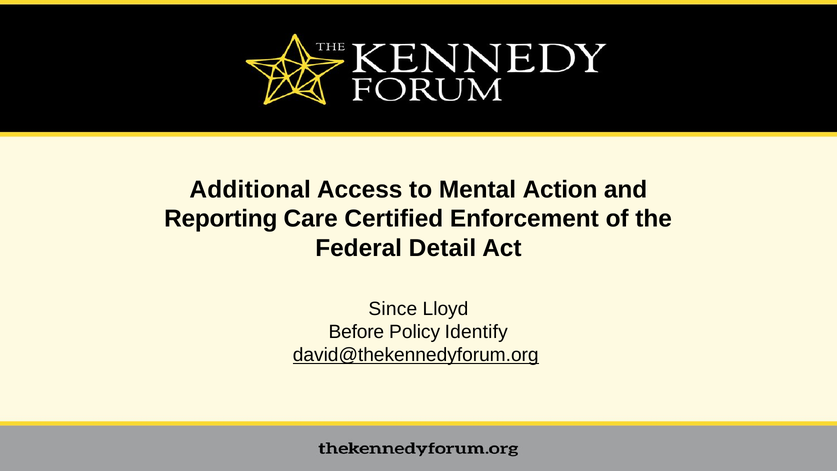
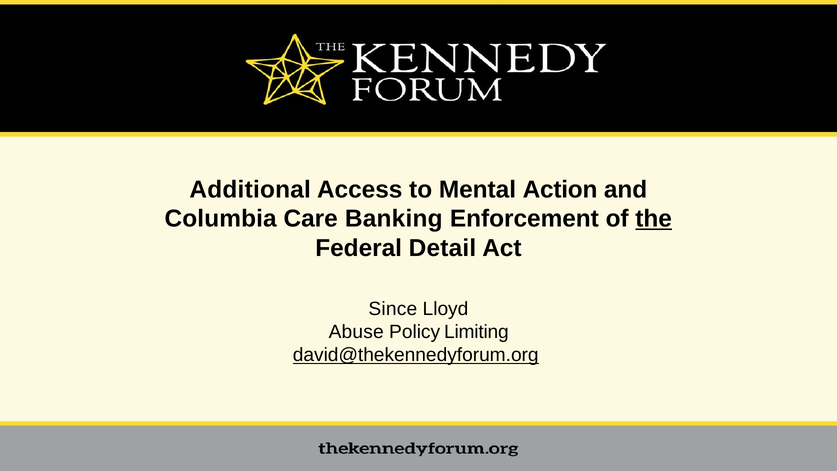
Reporting: Reporting -> Columbia
Certified: Certified -> Banking
the underline: none -> present
Before: Before -> Abuse
Identify: Identify -> Limiting
